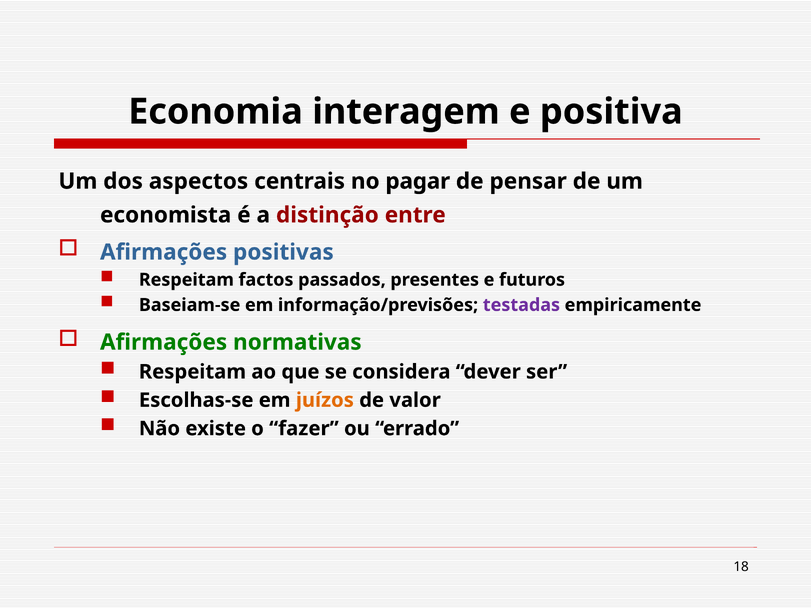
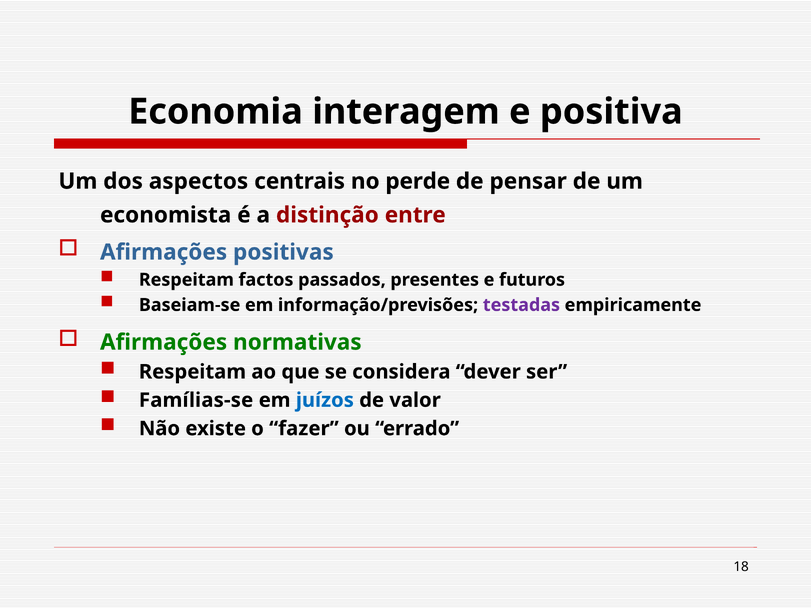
pagar: pagar -> perde
Escolhas-se: Escolhas-se -> Famílias-se
juízos colour: orange -> blue
